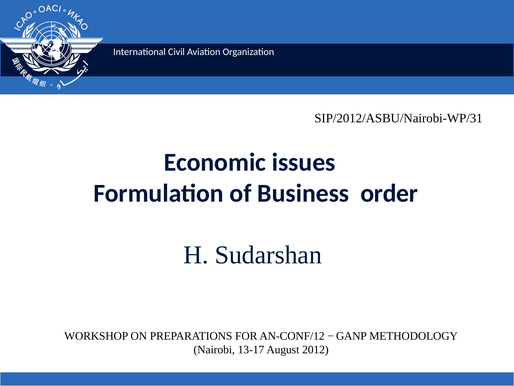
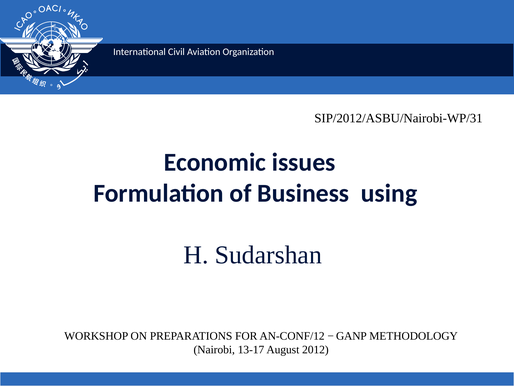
order: order -> using
